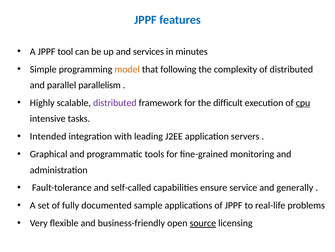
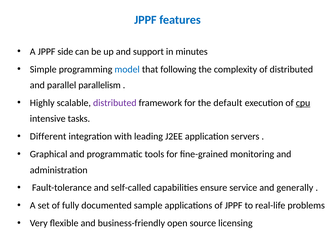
tool: tool -> side
services: services -> support
model colour: orange -> blue
difficult: difficult -> default
Intended: Intended -> Different
source underline: present -> none
